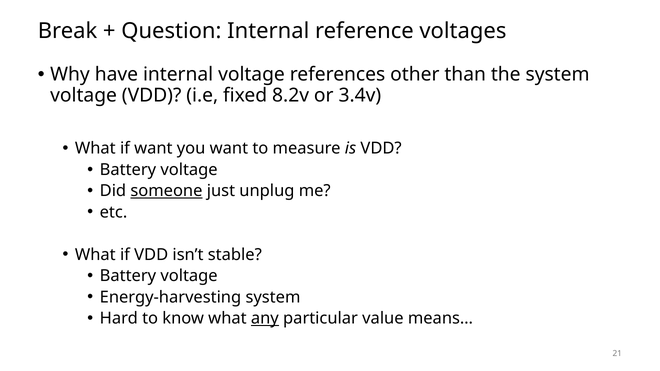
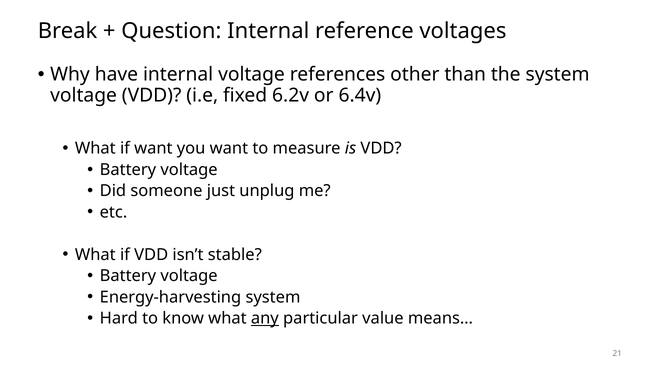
8.2v: 8.2v -> 6.2v
3.4v: 3.4v -> 6.4v
someone underline: present -> none
